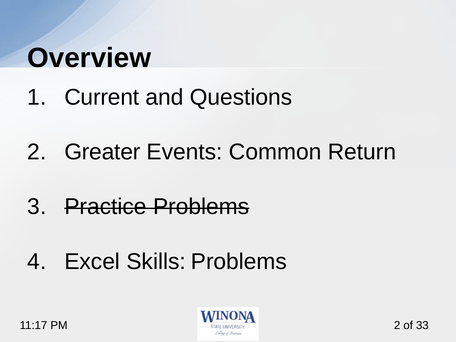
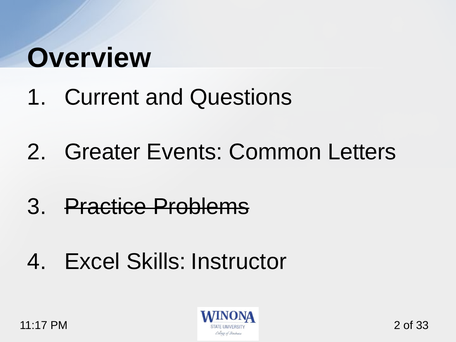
Return: Return -> Letters
Skills Problems: Problems -> Instructor
